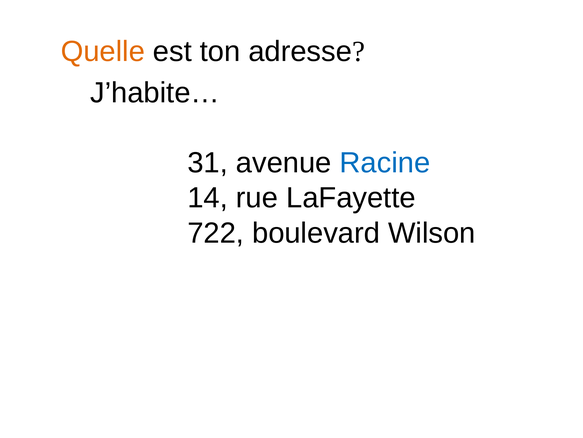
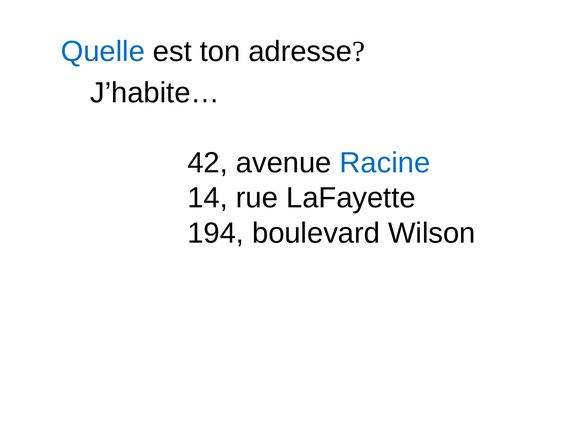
Quelle colour: orange -> blue
31: 31 -> 42
722: 722 -> 194
